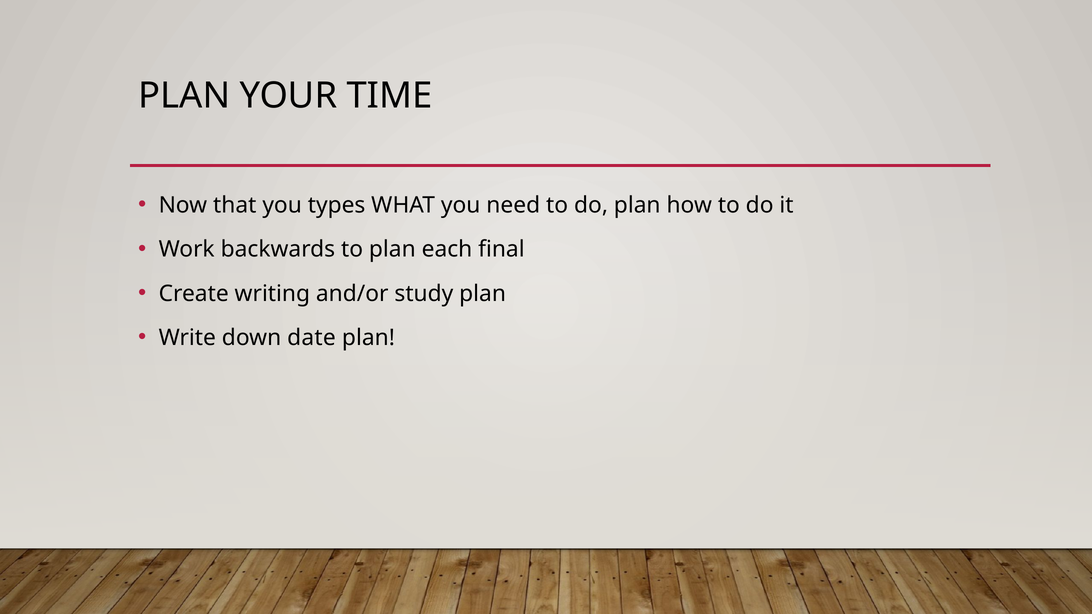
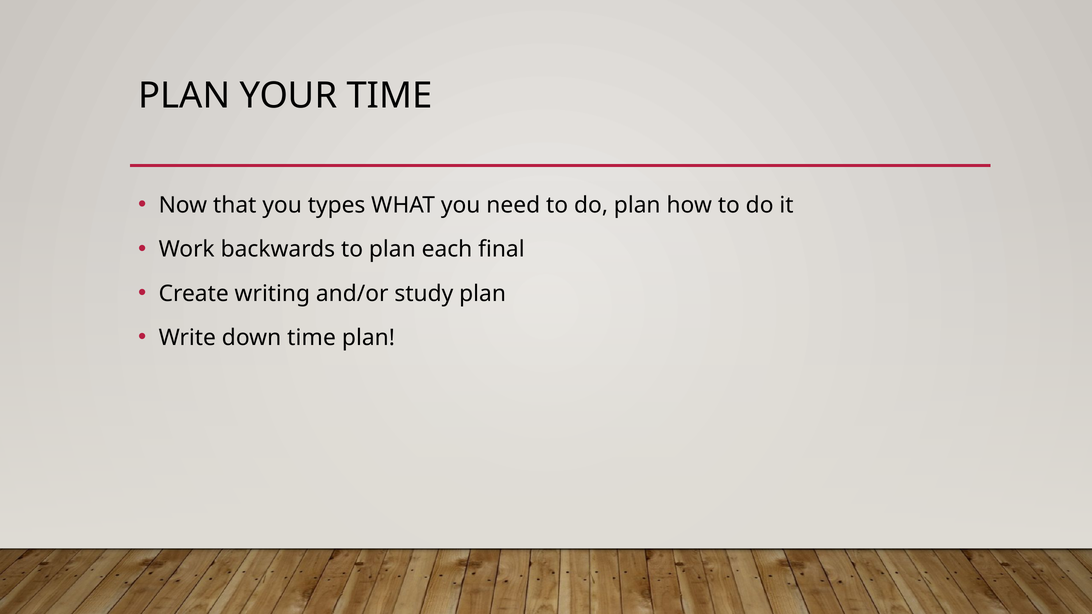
down date: date -> time
